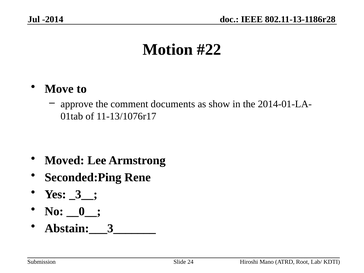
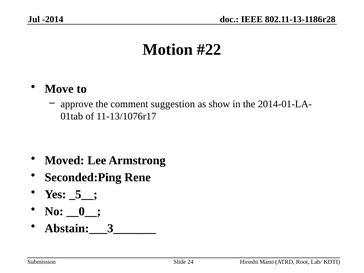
documents: documents -> suggestion
_3__: _3__ -> _5__
